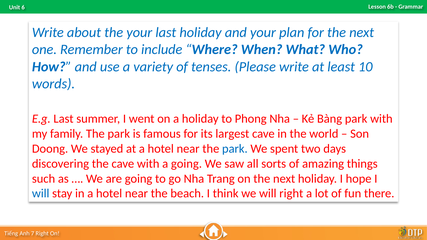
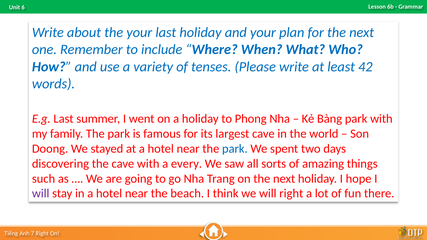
10: 10 -> 42
a going: going -> every
will at (41, 194) colour: blue -> purple
